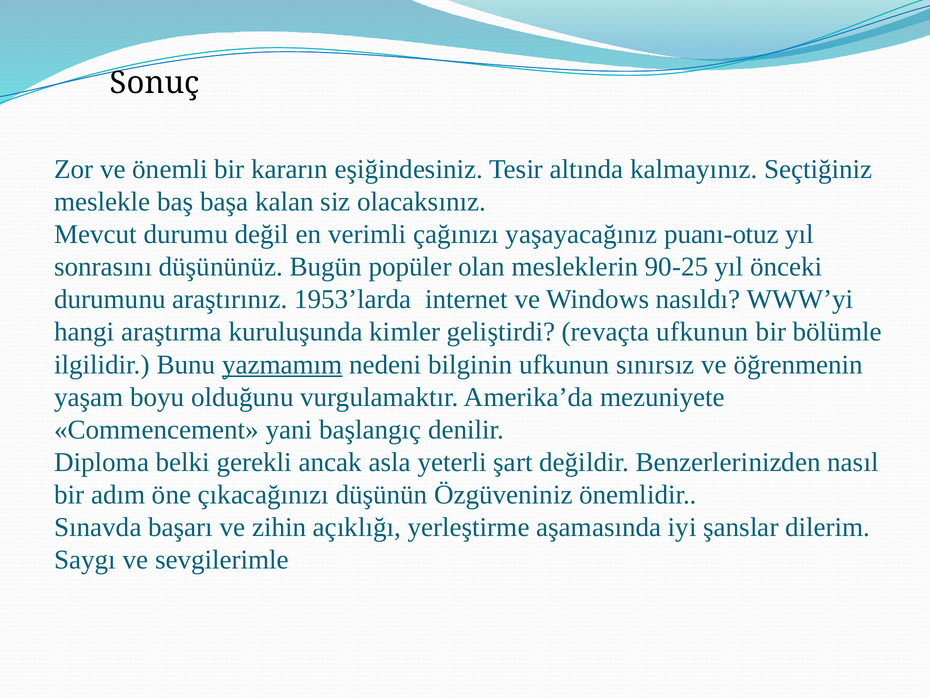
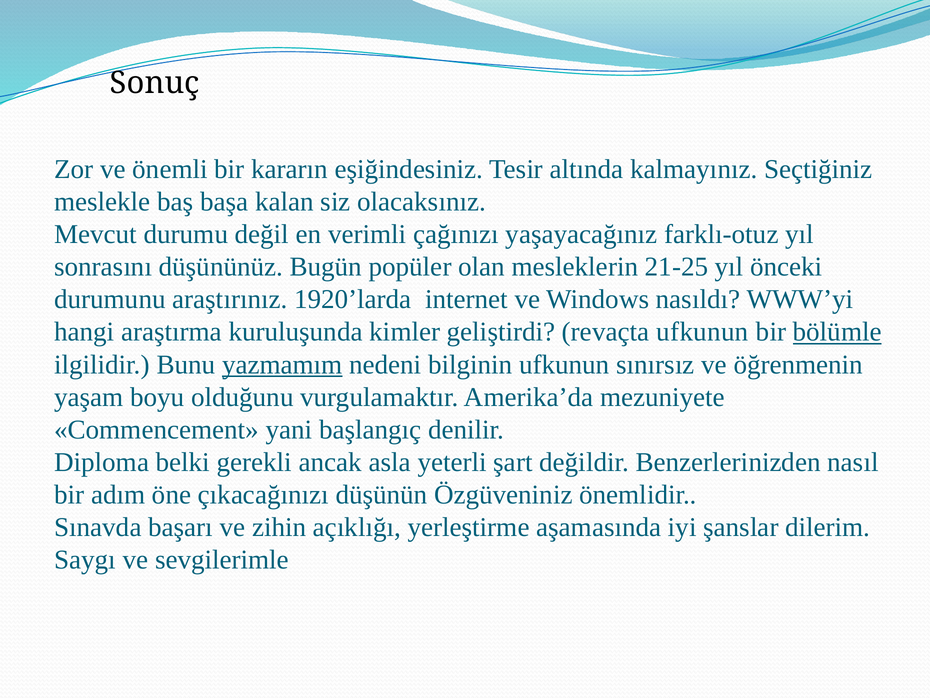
puanı-otuz: puanı-otuz -> farklı-otuz
90-25: 90-25 -> 21-25
1953’larda: 1953’larda -> 1920’larda
bölümle underline: none -> present
